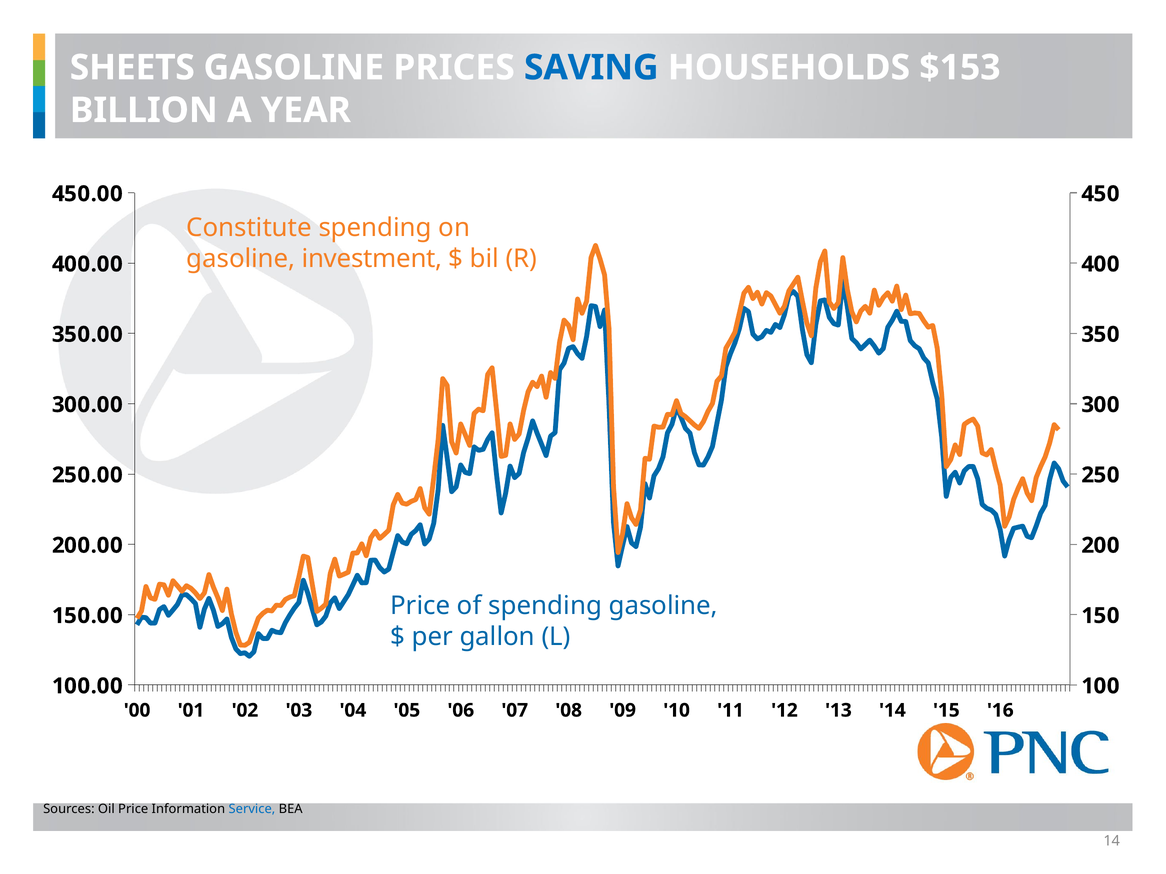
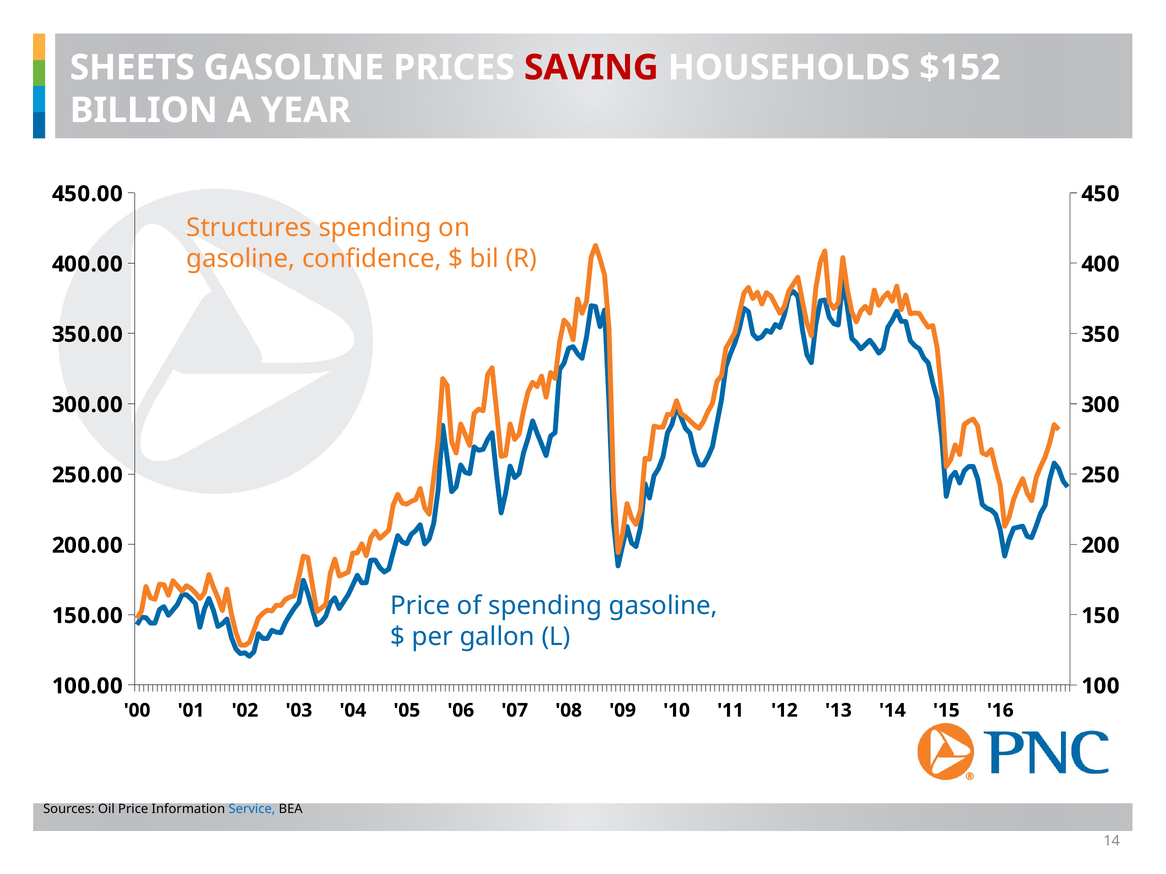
SAVING colour: blue -> red
$153: $153 -> $152
Constitute: Constitute -> Structures
investment: investment -> confidence
